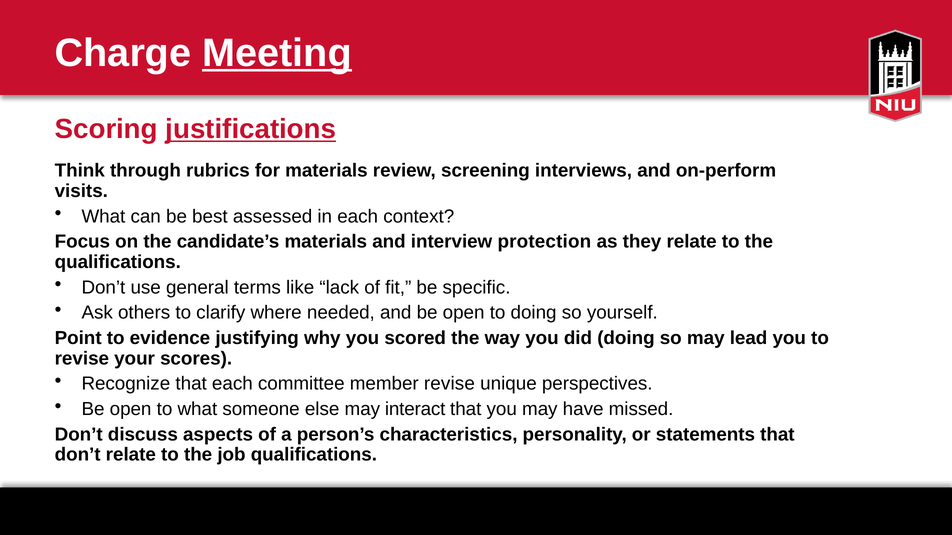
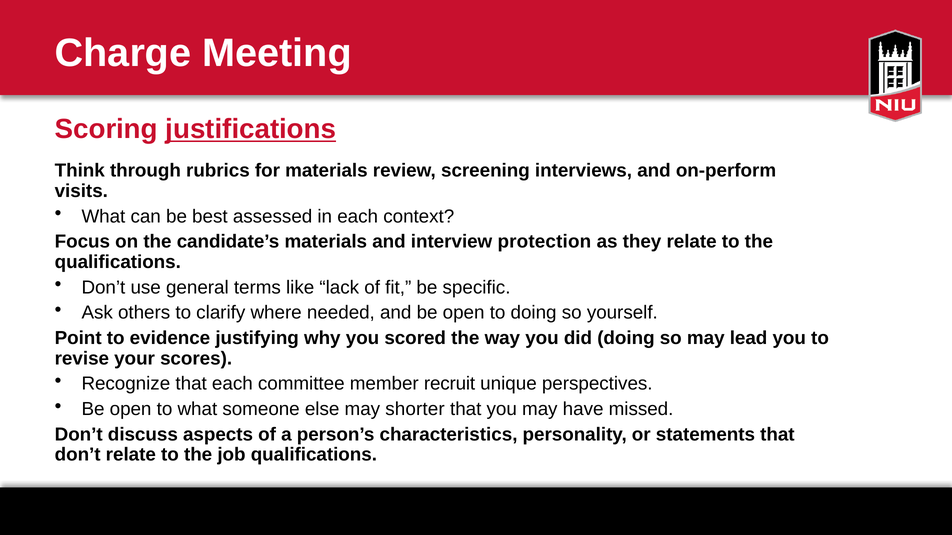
Meeting underline: present -> none
member revise: revise -> recruit
interact: interact -> shorter
